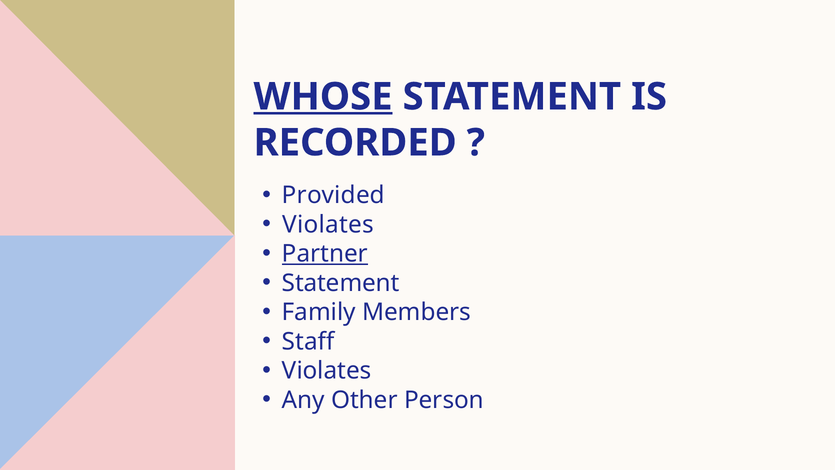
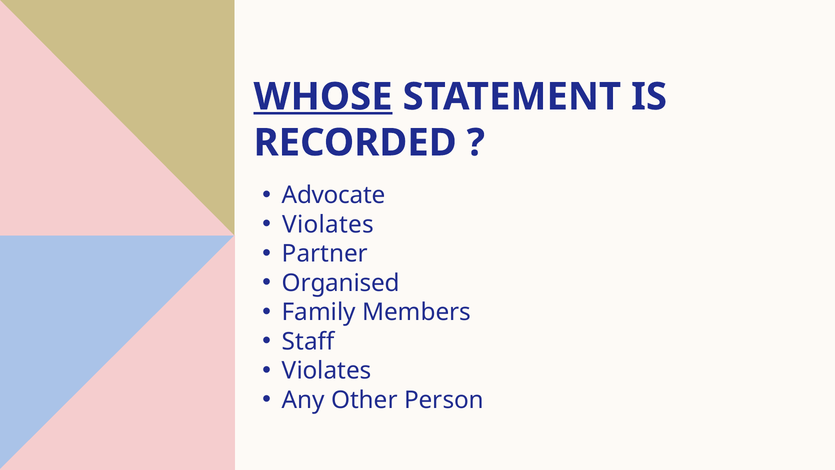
Provided: Provided -> Advocate
Partner underline: present -> none
Statement at (341, 283): Statement -> Organised
